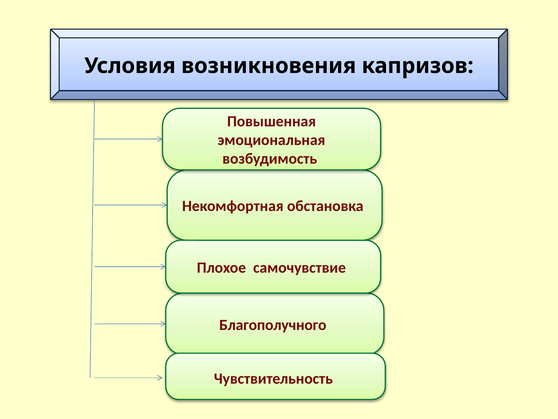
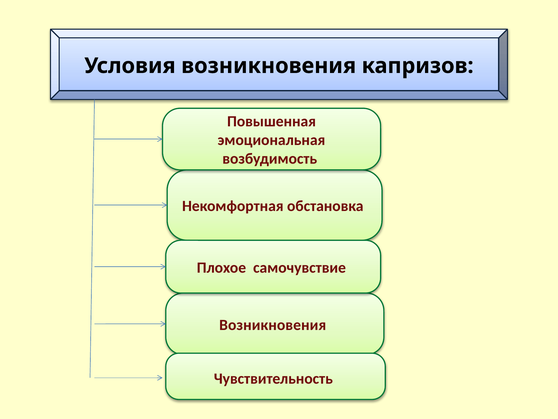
Благополучного at (273, 325): Благополучного -> Возникновения
